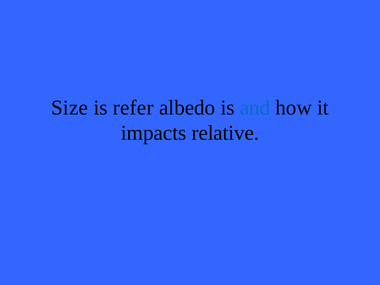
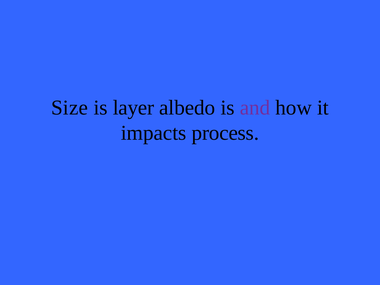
refer: refer -> layer
and colour: blue -> purple
relative: relative -> process
